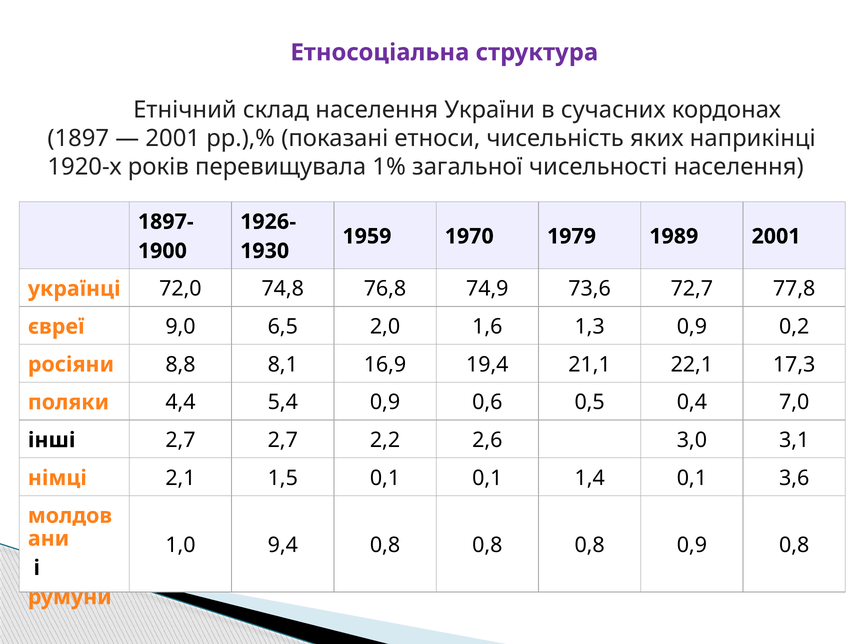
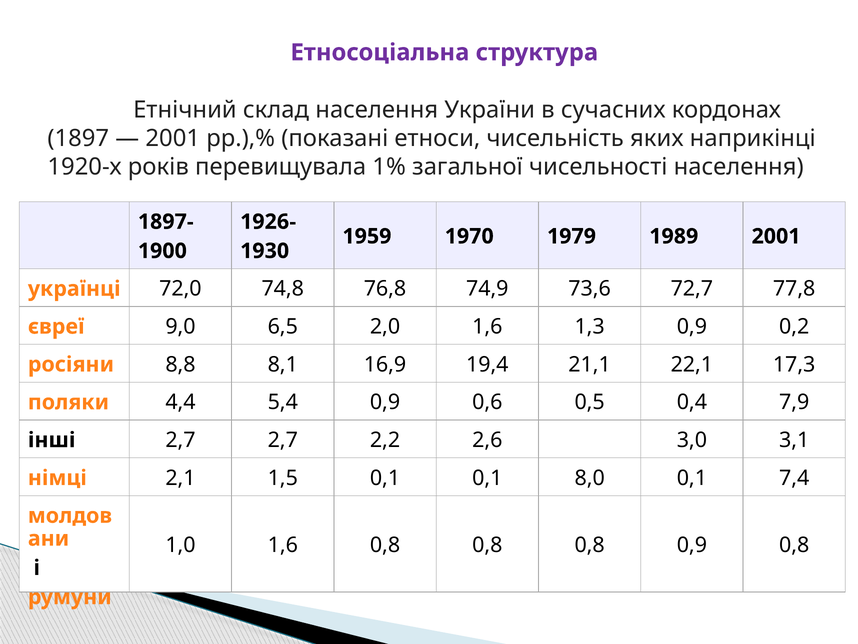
7,0: 7,0 -> 7,9
1,4: 1,4 -> 8,0
3,6: 3,6 -> 7,4
1,0 9,4: 9,4 -> 1,6
